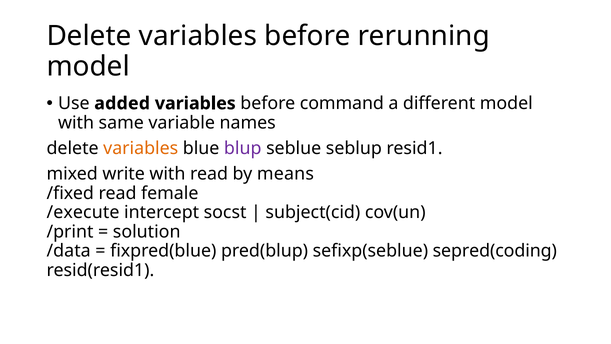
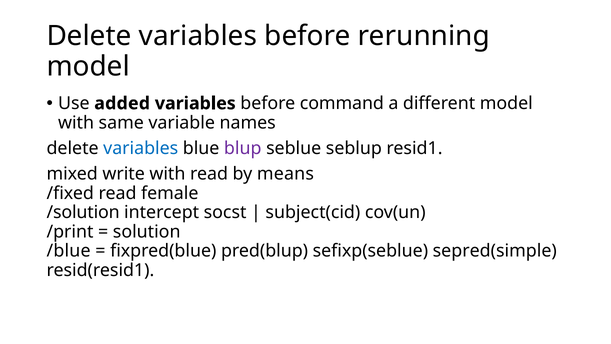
variables at (141, 148) colour: orange -> blue
/execute: /execute -> /solution
/data: /data -> /blue
sepred(coding: sepred(coding -> sepred(simple
